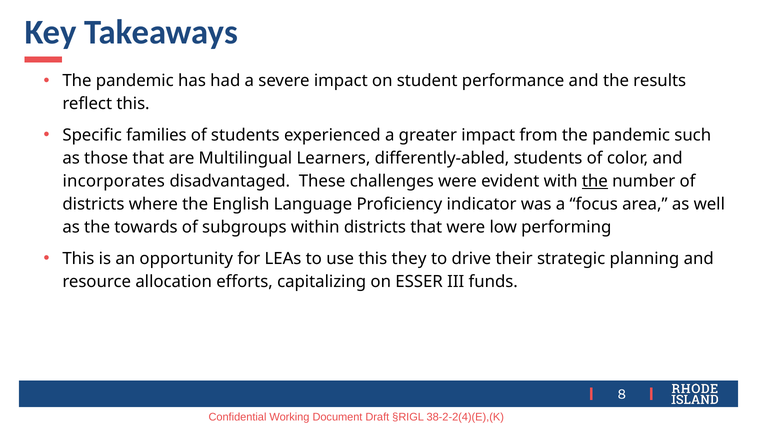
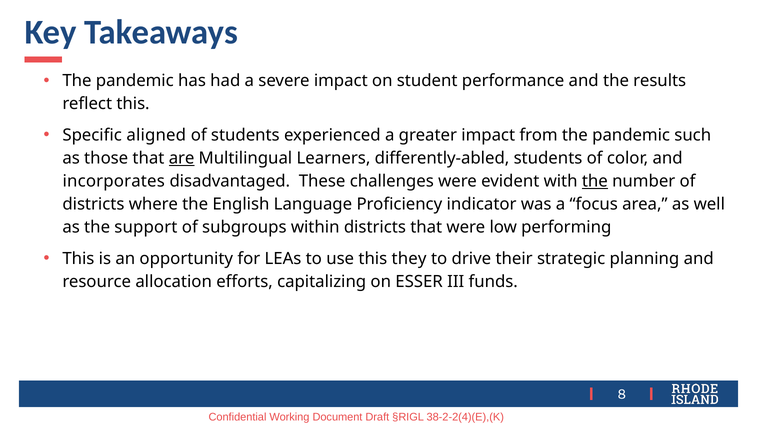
families: families -> aligned
are underline: none -> present
towards: towards -> support
